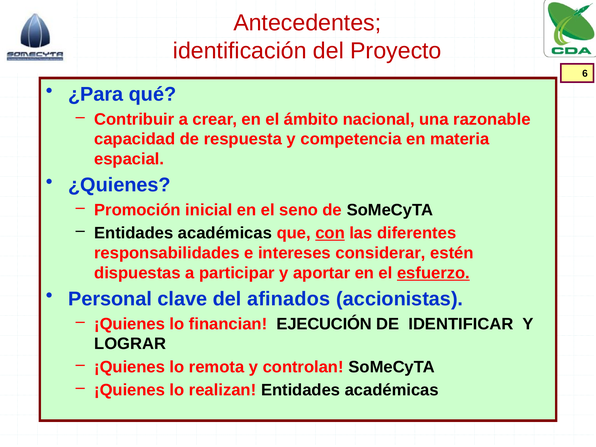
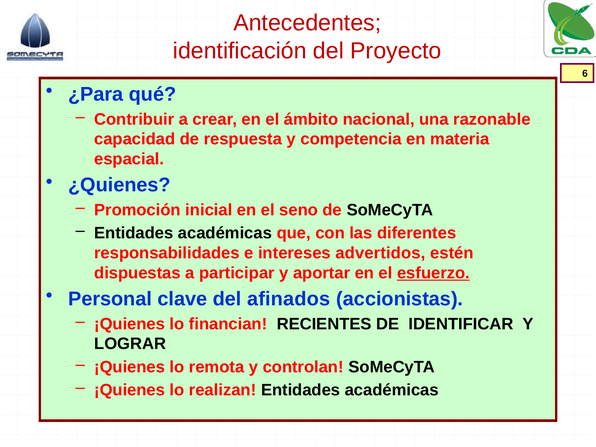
con underline: present -> none
considerar: considerar -> advertidos
EJECUCIÓN: EJECUCIÓN -> RECIENTES
